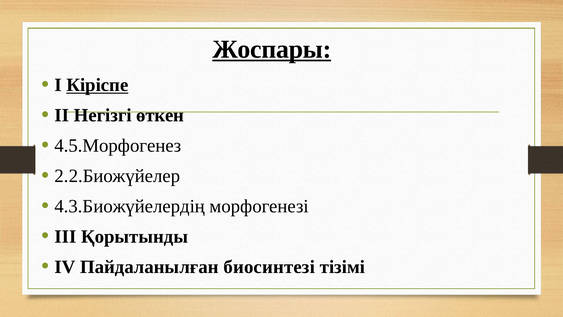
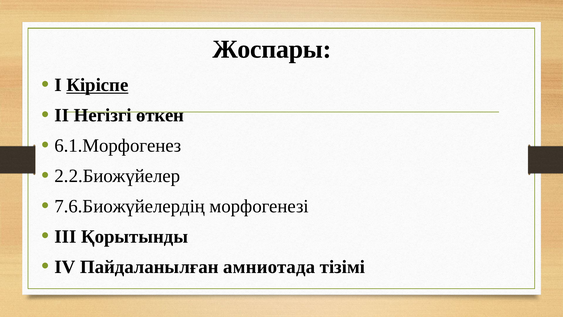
Жоспары underline: present -> none
4.5.Морфогенез: 4.5.Морфогенез -> 6.1.Морфогенез
4.3.Биожүйелердің: 4.3.Биожүйелердің -> 7.6.Биожүйелердің
биосинтезі: биосинтезі -> амниотада
